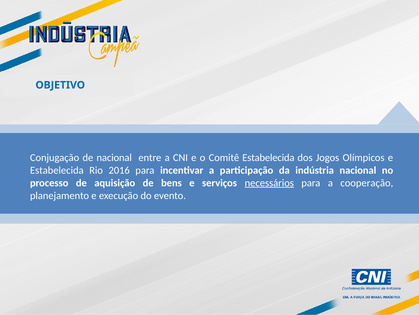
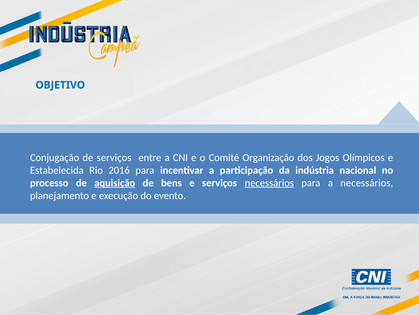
de nacional: nacional -> serviços
Comitê Estabelecida: Estabelecida -> Organização
aquisição underline: none -> present
a cooperação: cooperação -> necessários
